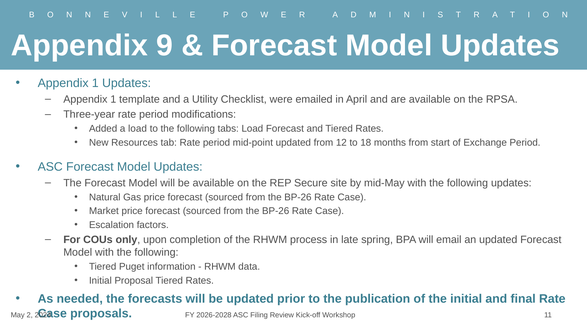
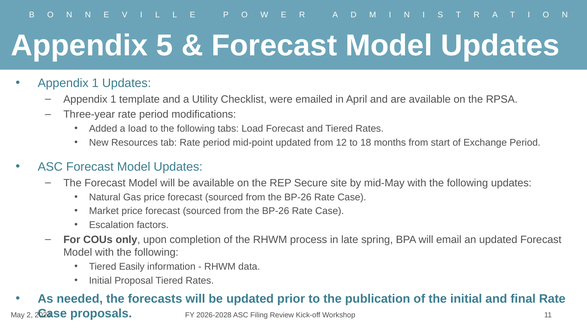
9: 9 -> 5
Puget: Puget -> Easily
